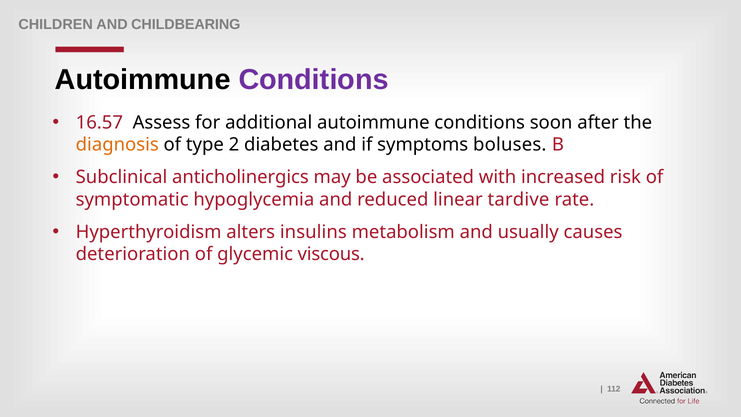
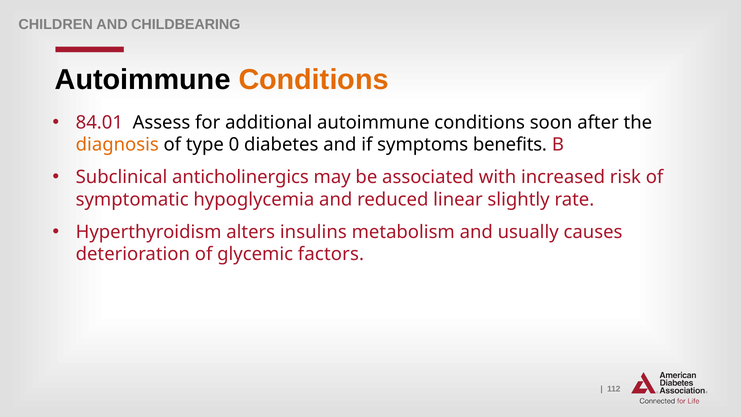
Conditions at (314, 79) colour: purple -> orange
16.57: 16.57 -> 84.01
2: 2 -> 0
boluses: boluses -> benefits
tardive: tardive -> slightly
viscous: viscous -> factors
